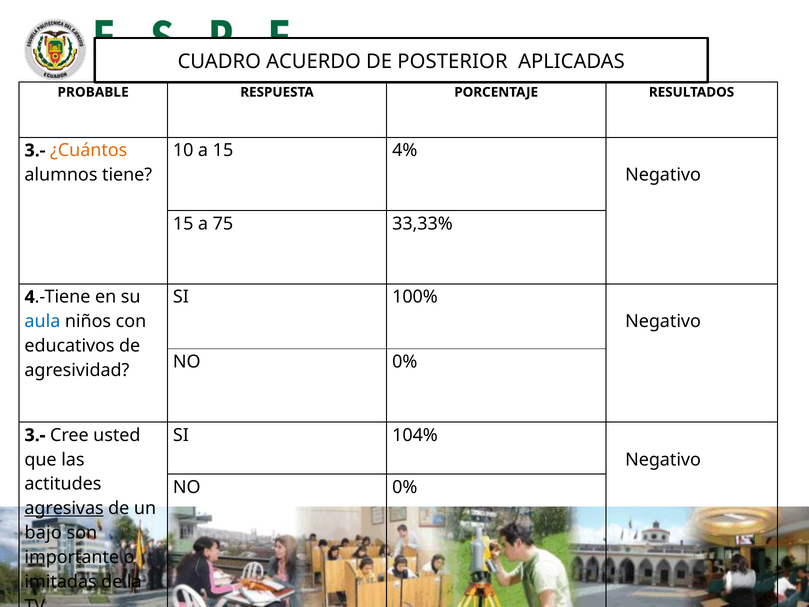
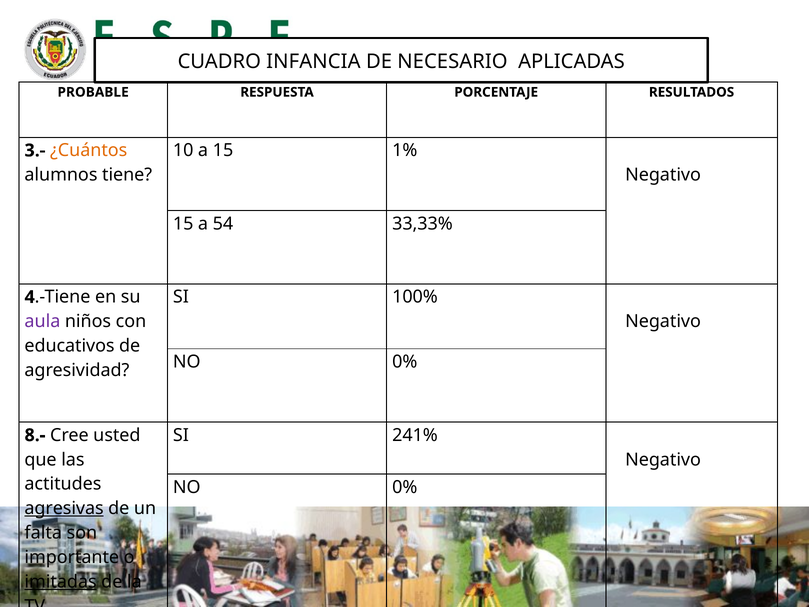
ACUERDO: ACUERDO -> INFANCIA
POSTERIOR: POSTERIOR -> NECESARIO
4%: 4% -> 1%
75: 75 -> 54
aula colour: blue -> purple
104%: 104% -> 241%
3.- at (35, 435): 3.- -> 8.-
bajo: bajo -> falta
imitadas underline: none -> present
